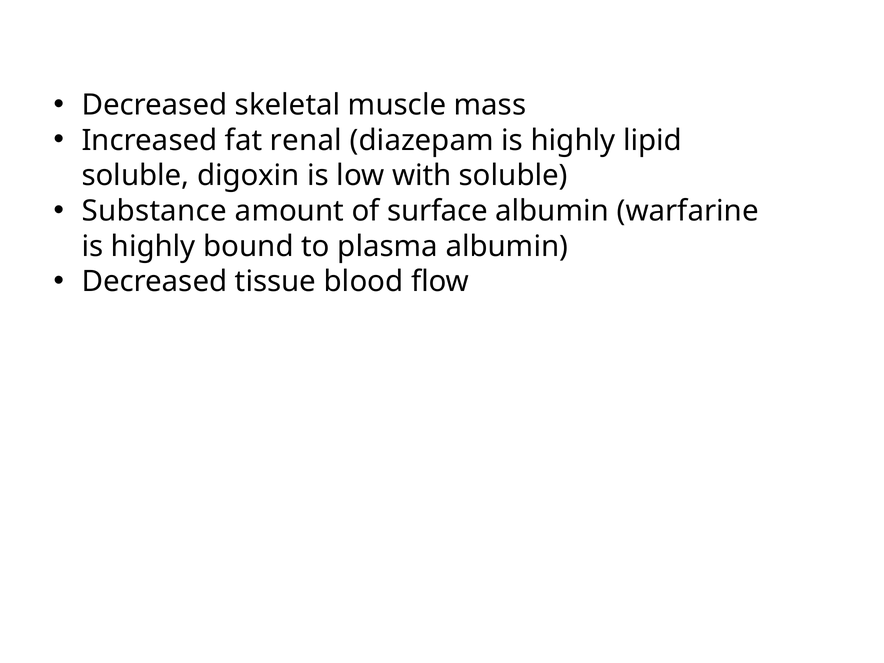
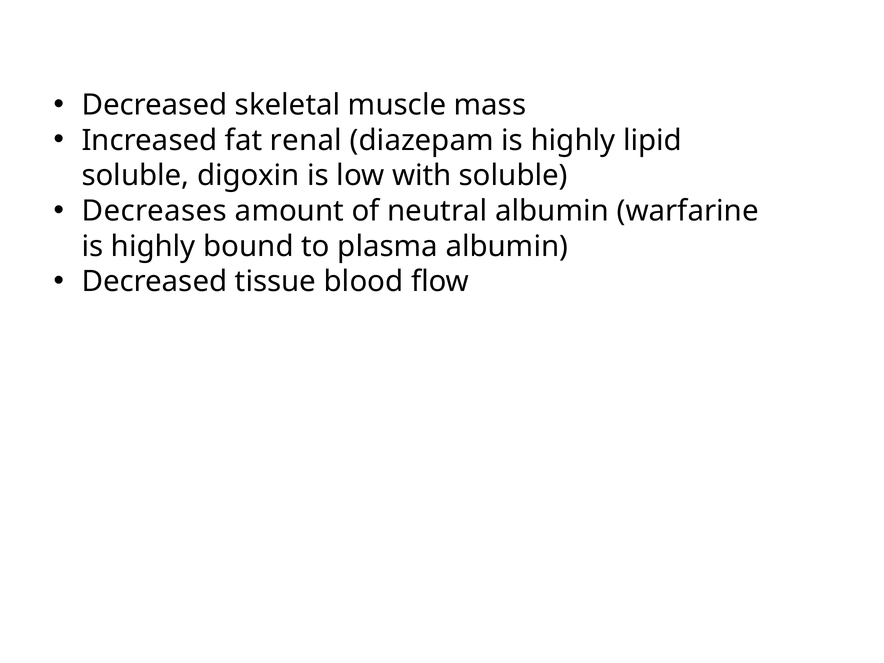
Substance: Substance -> Decreases
surface: surface -> neutral
